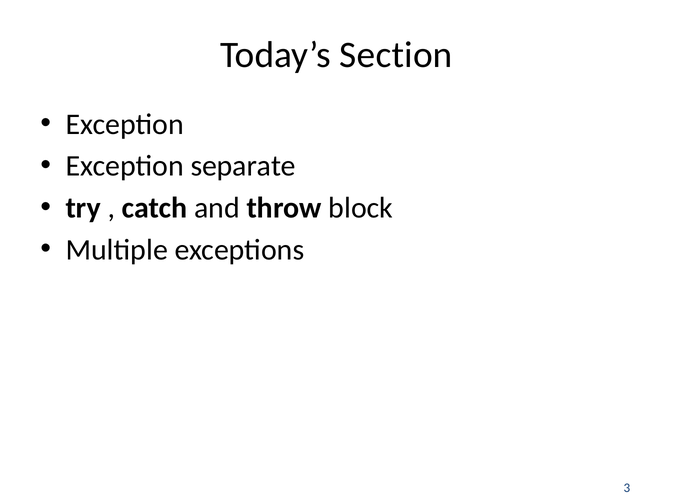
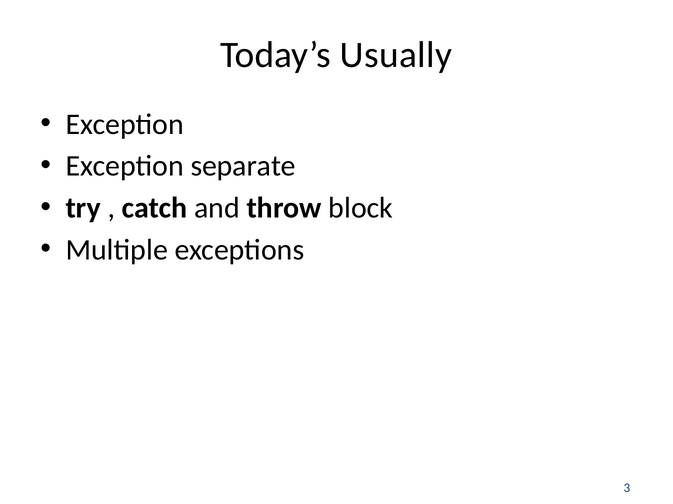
Section: Section -> Usually
